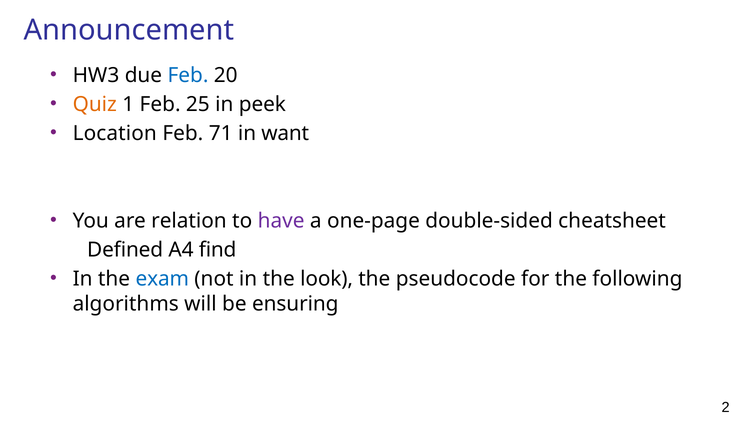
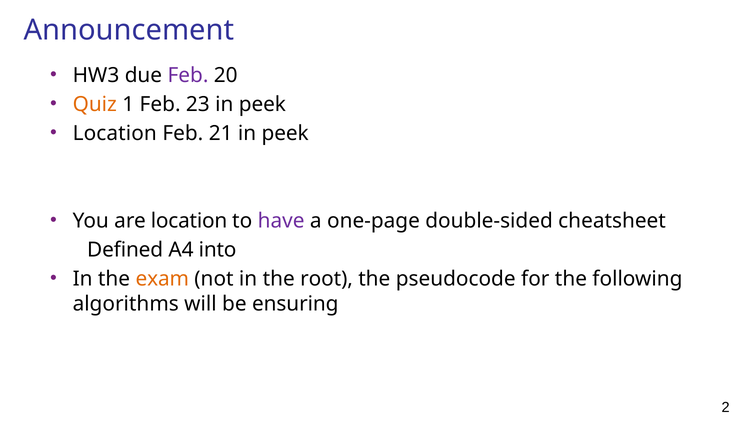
Feb at (188, 75) colour: blue -> purple
25: 25 -> 23
71: 71 -> 21
want at (285, 133): want -> peek
are relation: relation -> location
find: find -> into
exam colour: blue -> orange
look: look -> root
